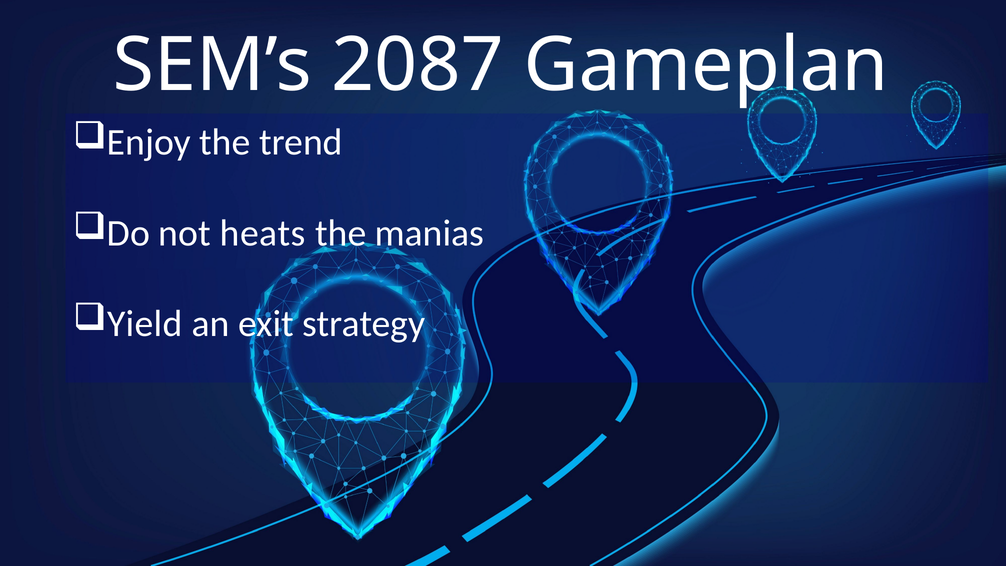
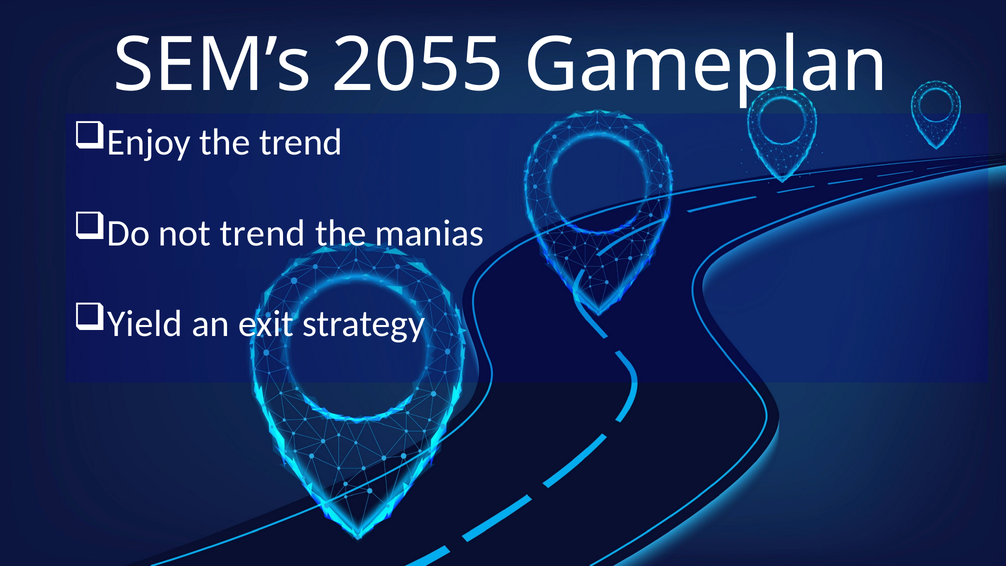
2087: 2087 -> 2055
not heats: heats -> trend
